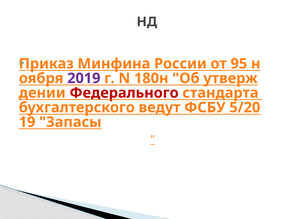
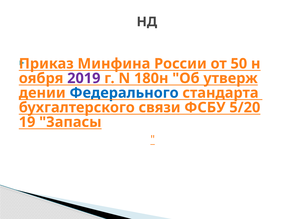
95: 95 -> 50
Федерального colour: red -> blue
ведут: ведут -> связи
